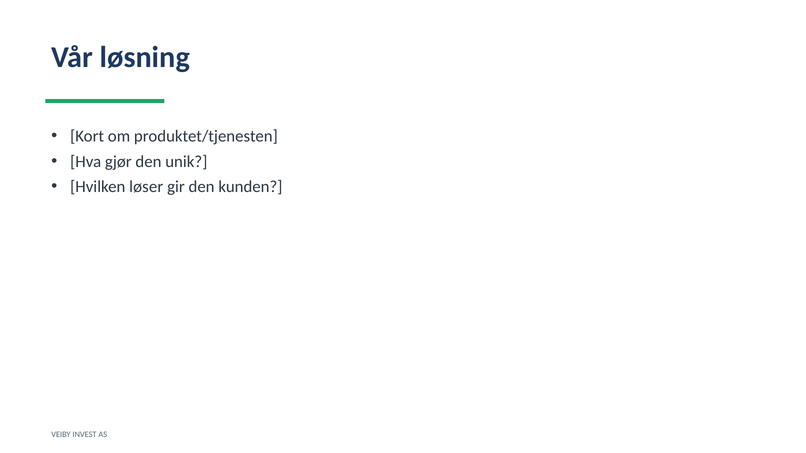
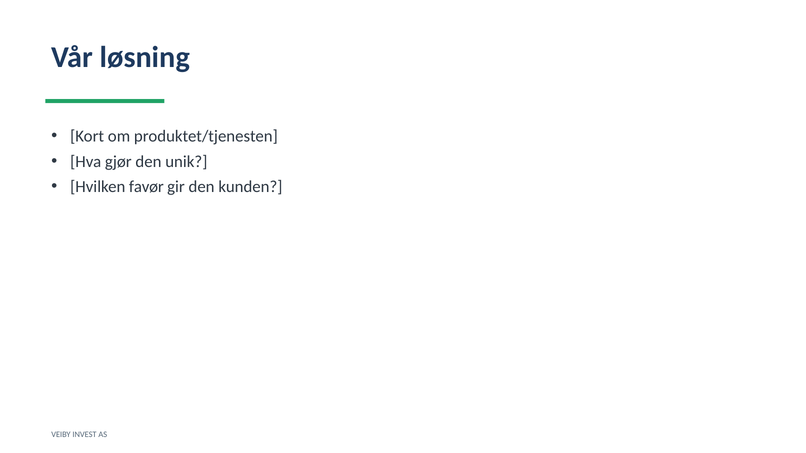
løser: løser -> favør
